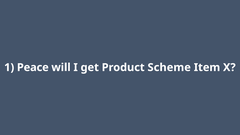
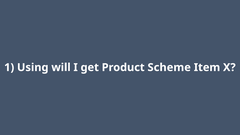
Peace: Peace -> Using
